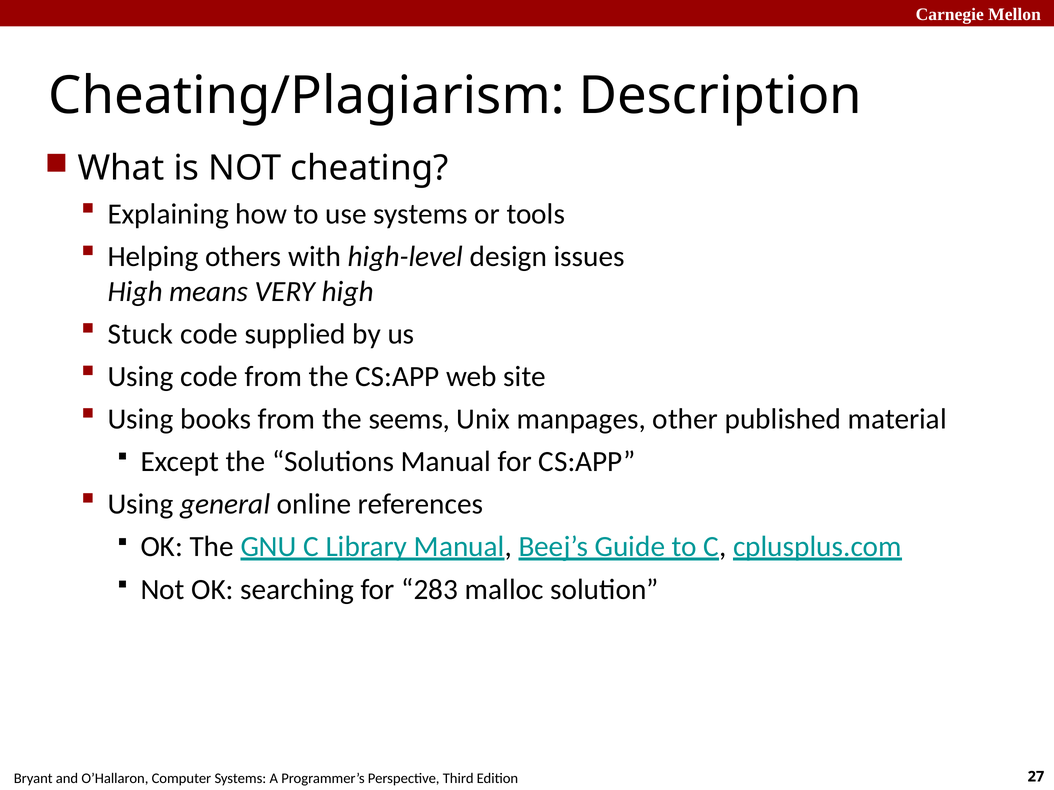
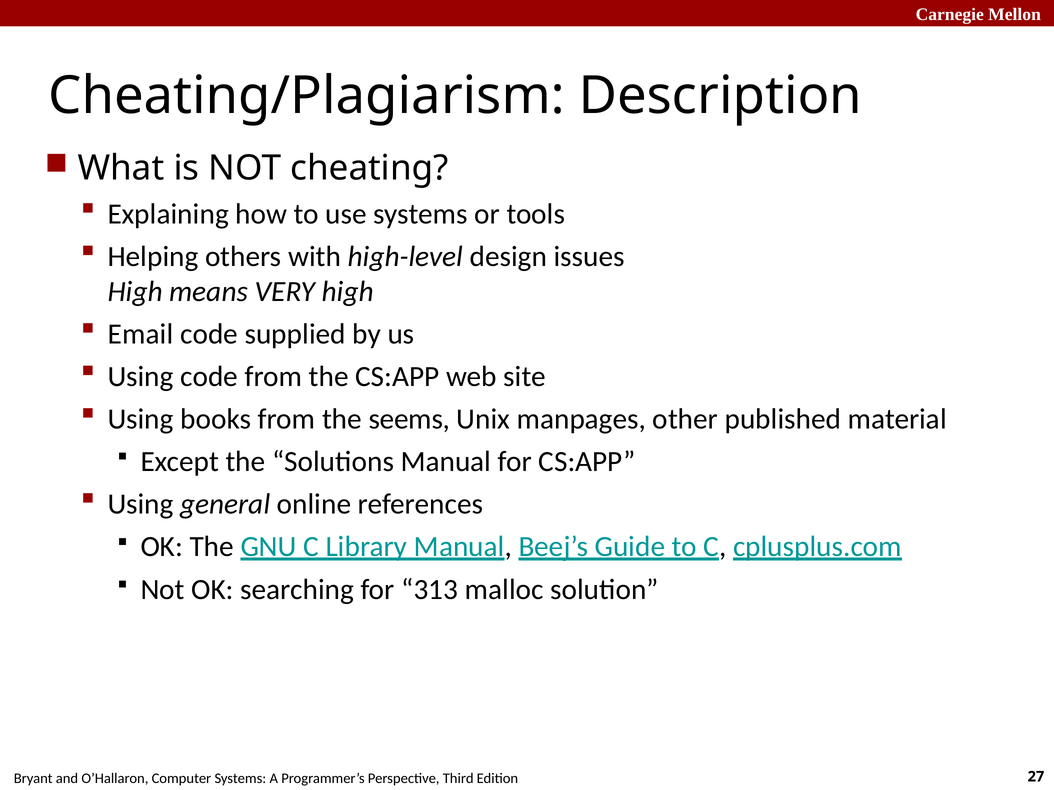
Stuck: Stuck -> Email
283: 283 -> 313
